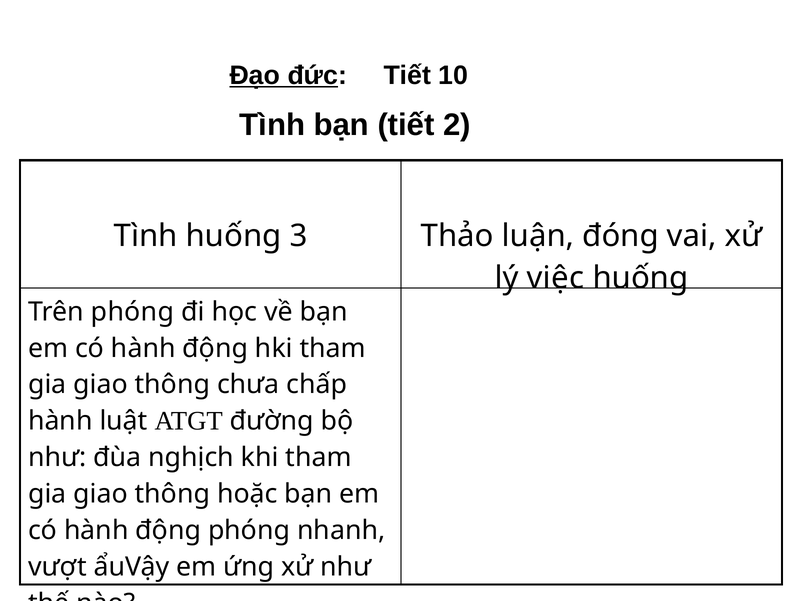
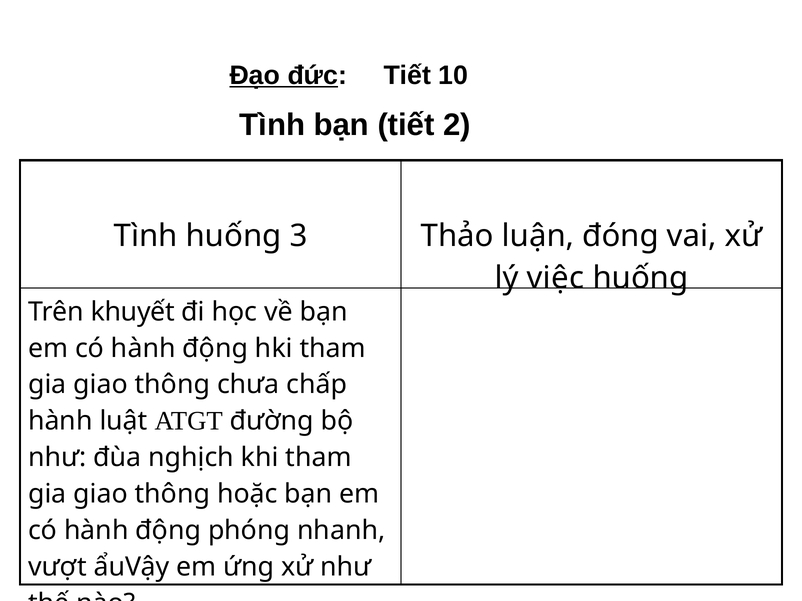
Trên phóng: phóng -> khuyết
